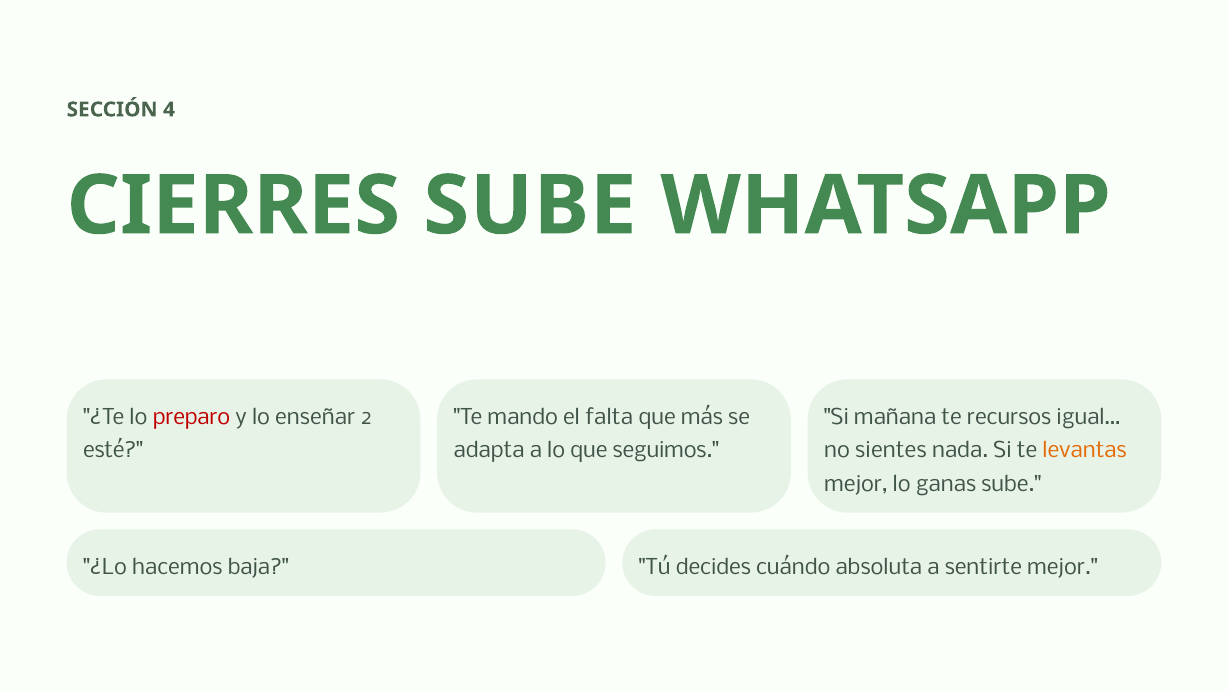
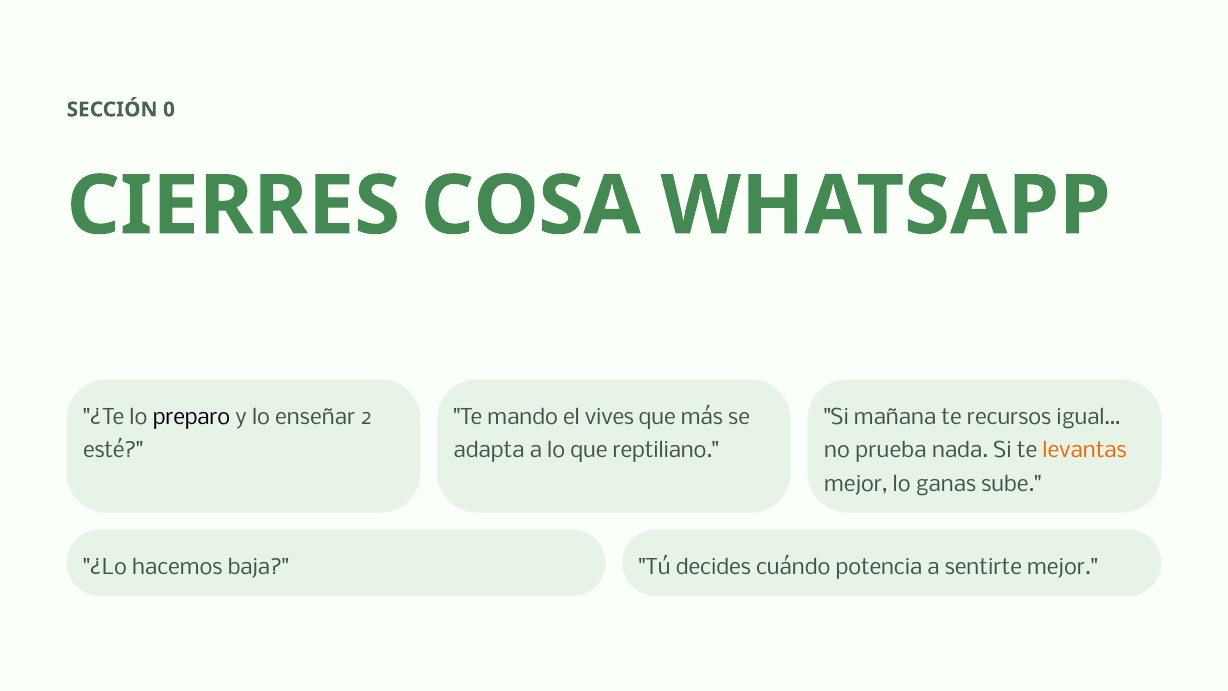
4: 4 -> 0
CIERRES SUBE: SUBE -> COSA
preparo colour: red -> black
falta: falta -> vives
sientes: sientes -> prueba
seguimos: seguimos -> reptiliano
absoluta: absoluta -> potencia
